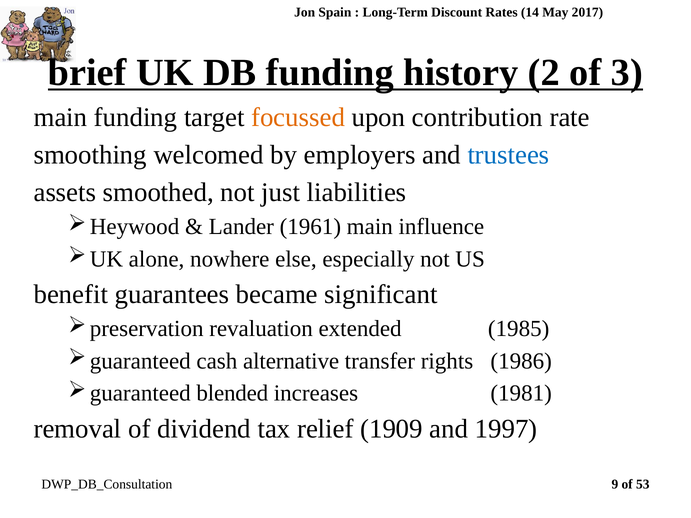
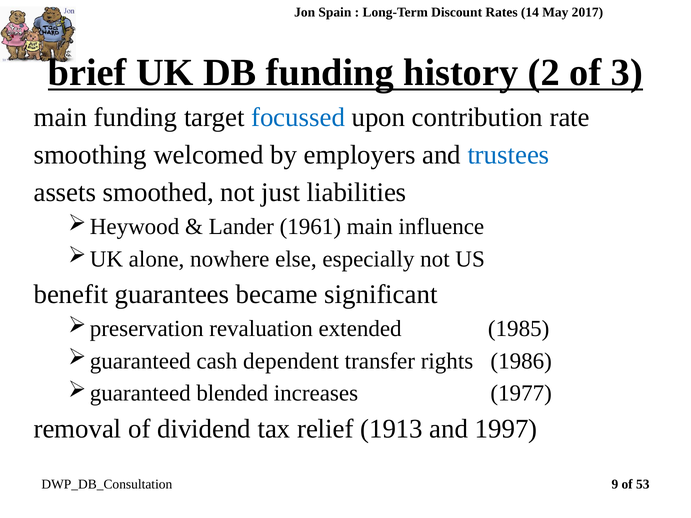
focussed colour: orange -> blue
alternative: alternative -> dependent
1981: 1981 -> 1977
1909: 1909 -> 1913
